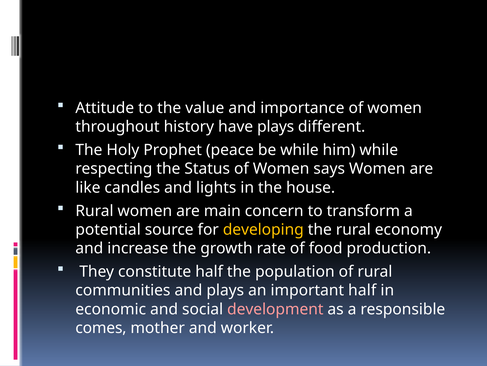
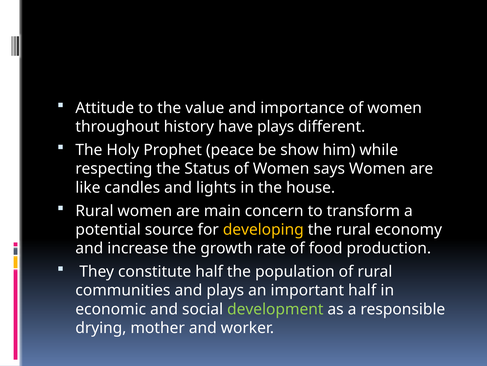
be while: while -> show
development colour: pink -> light green
comes: comes -> drying
